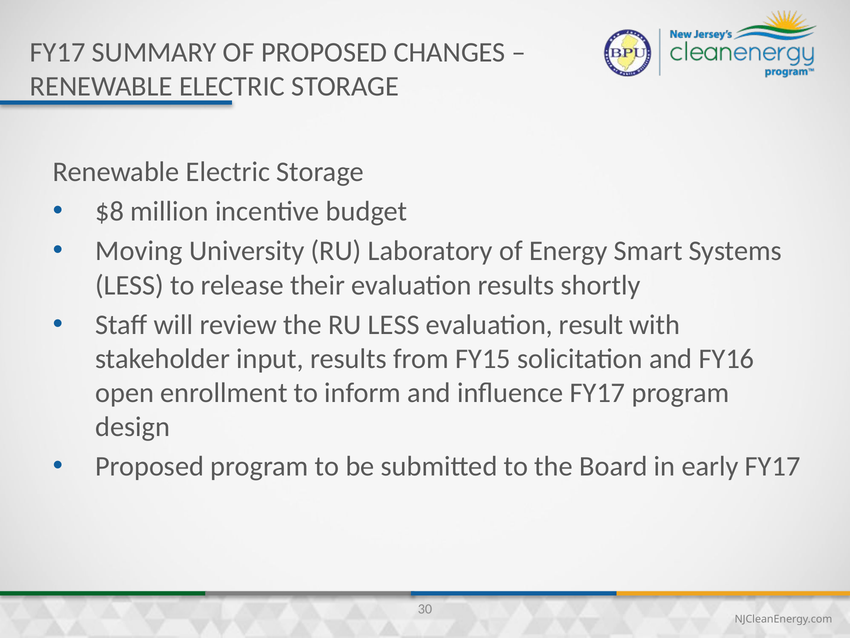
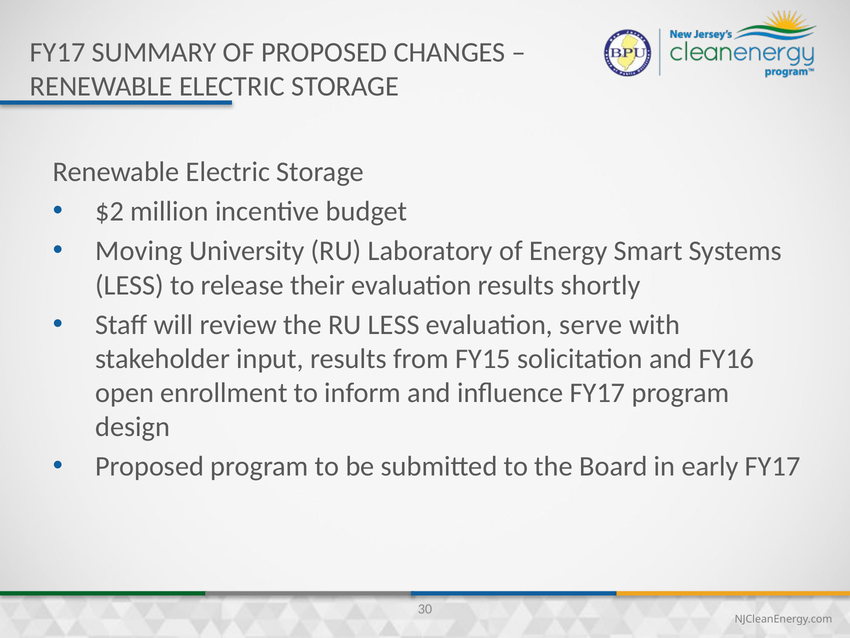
$8: $8 -> $2
result: result -> serve
